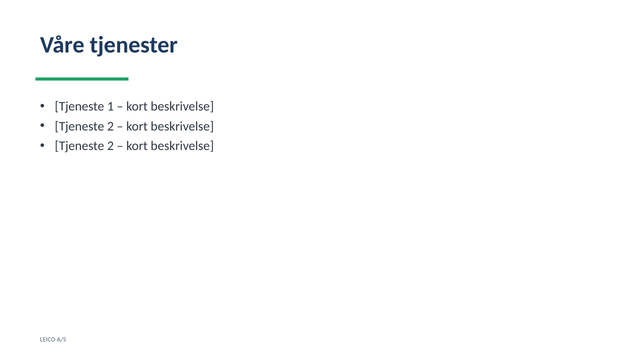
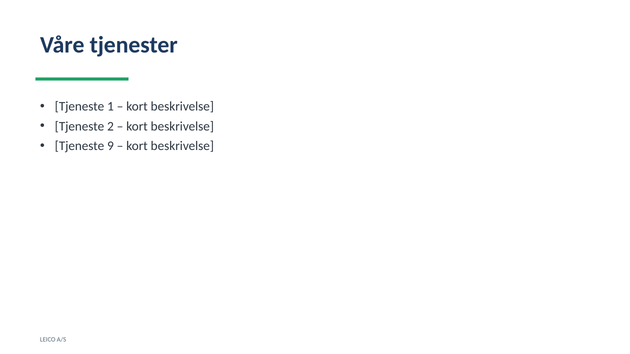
2 at (110, 146): 2 -> 9
